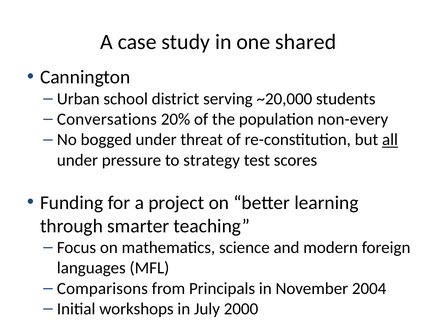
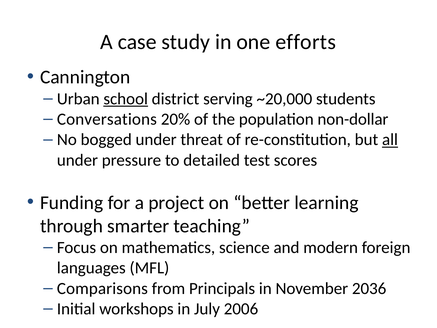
shared: shared -> efforts
school underline: none -> present
non-every: non-every -> non-dollar
strategy: strategy -> detailed
2004: 2004 -> 2036
2000: 2000 -> 2006
